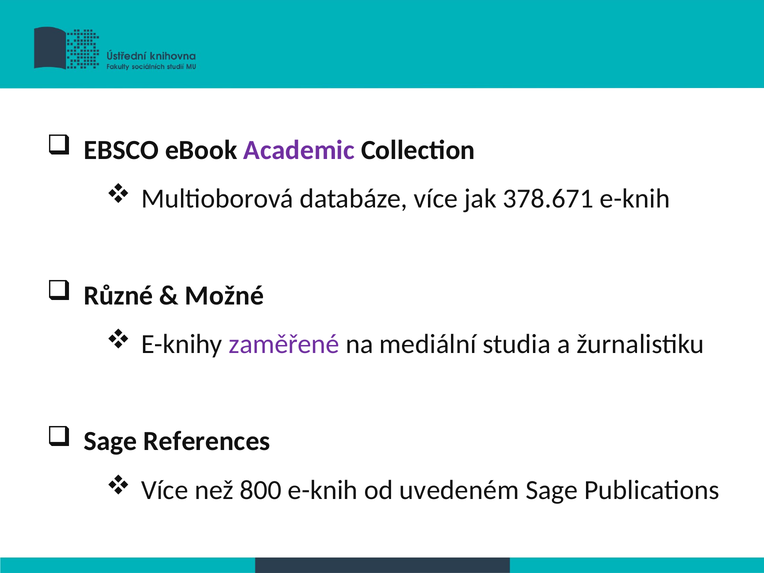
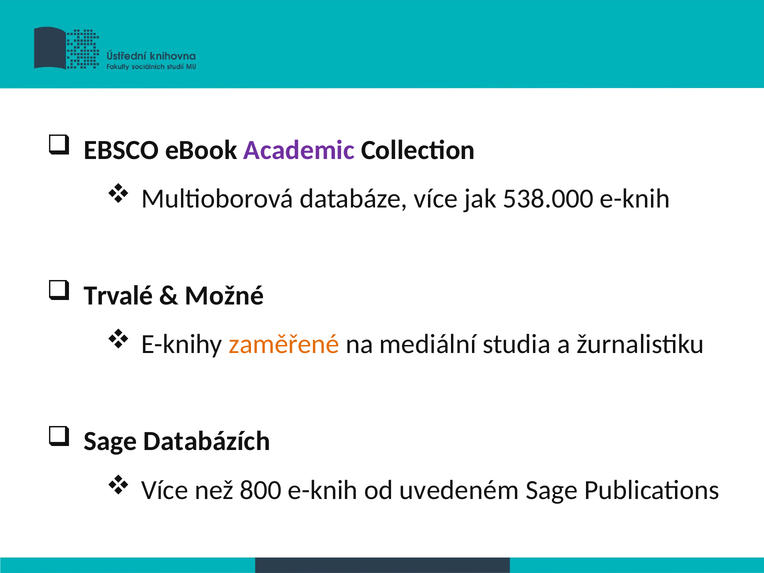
378.671: 378.671 -> 538.000
Různé: Různé -> Trvalé
zaměřené colour: purple -> orange
References: References -> Databázích
